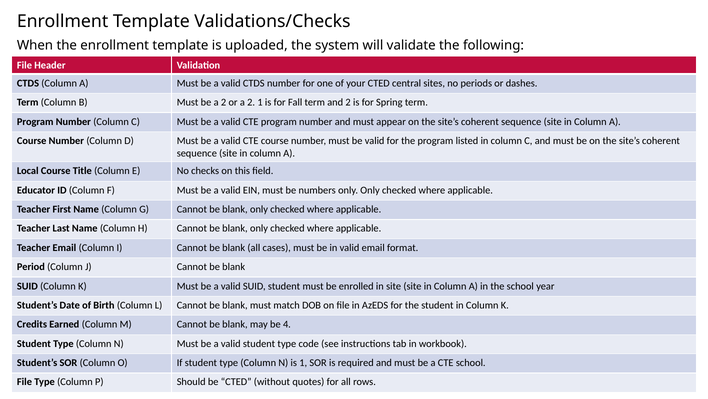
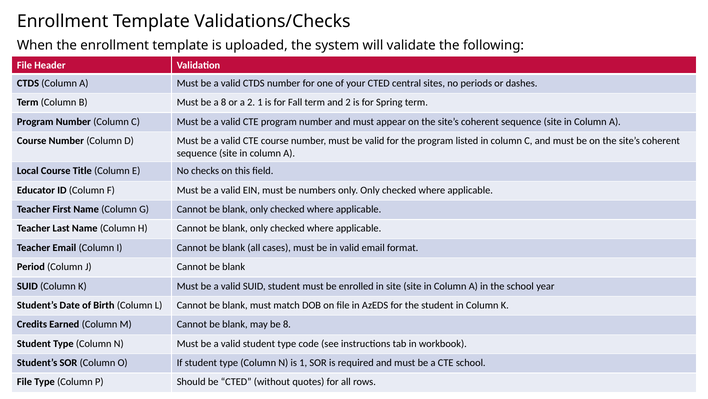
be a 2: 2 -> 8
be 4: 4 -> 8
